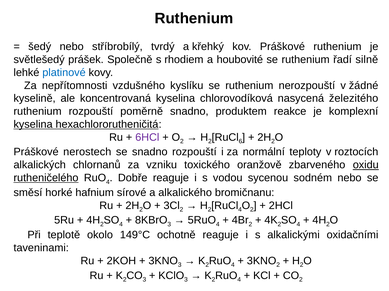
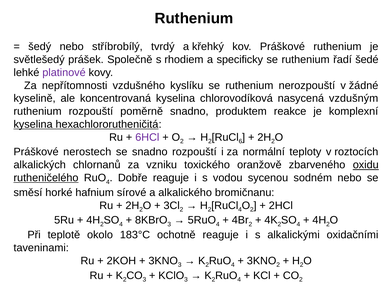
houbovité: houbovité -> specificky
silně: silně -> šedé
platinové colour: blue -> purple
železitého: železitého -> vzdušným
149°C: 149°C -> 183°C
